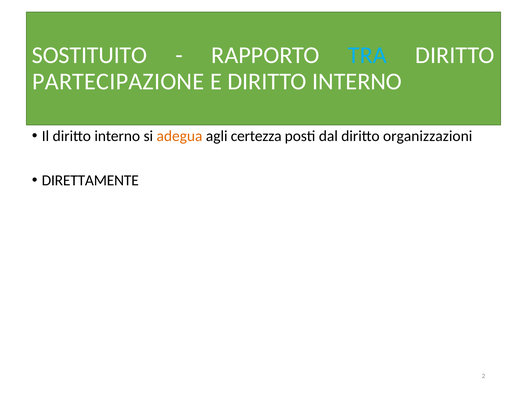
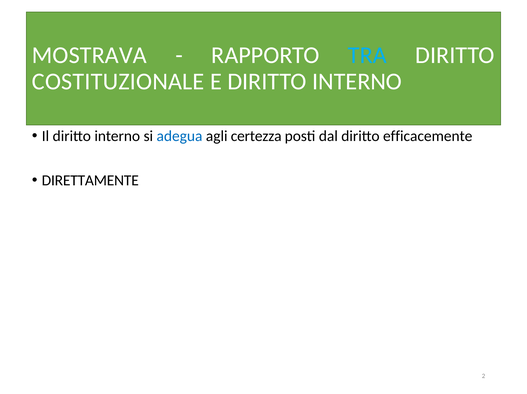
SOSTITUITO: SOSTITUITO -> MOSTRAVA
PARTECIPAZIONE: PARTECIPAZIONE -> COSTITUZIONALE
adegua colour: orange -> blue
organizzazioni: organizzazioni -> efficacemente
